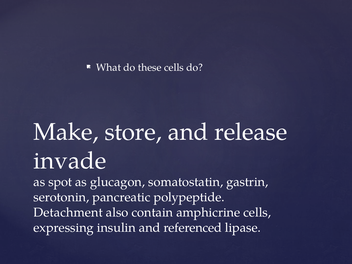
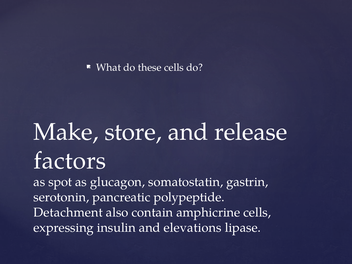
invade: invade -> factors
referenced: referenced -> elevations
